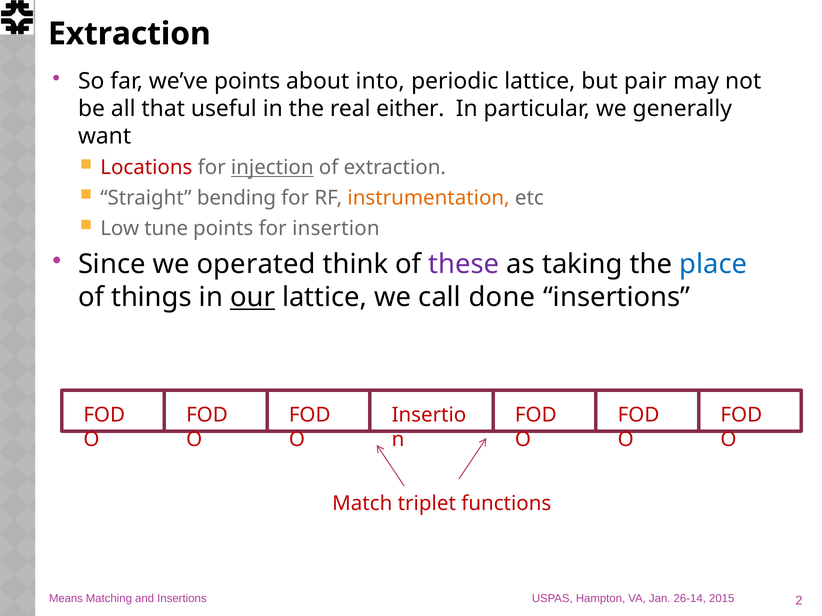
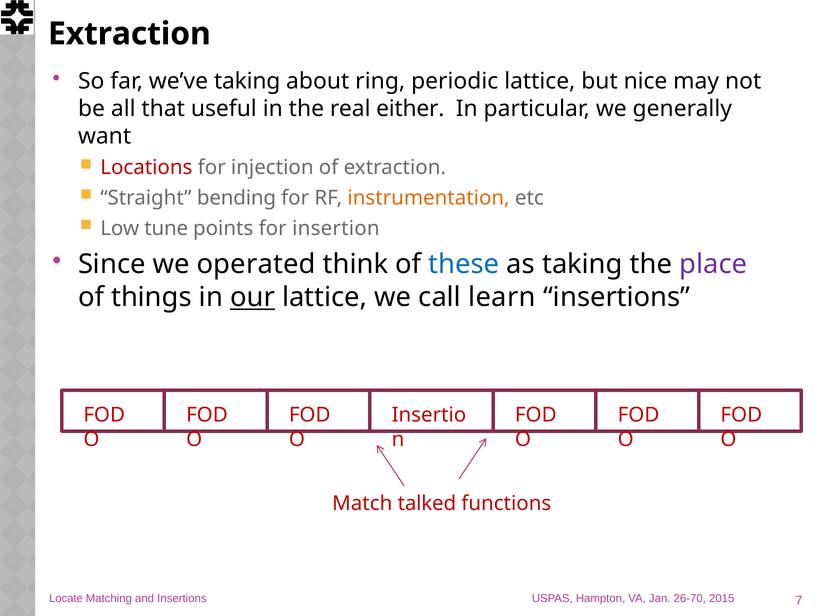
we’ve points: points -> taking
into: into -> ring
pair: pair -> nice
injection underline: present -> none
these colour: purple -> blue
place colour: blue -> purple
done: done -> learn
triplet: triplet -> talked
Means: Means -> Locate
26-14: 26-14 -> 26-70
2: 2 -> 7
